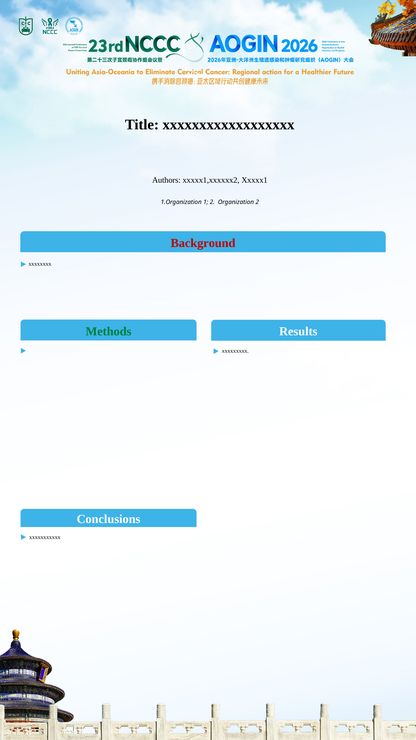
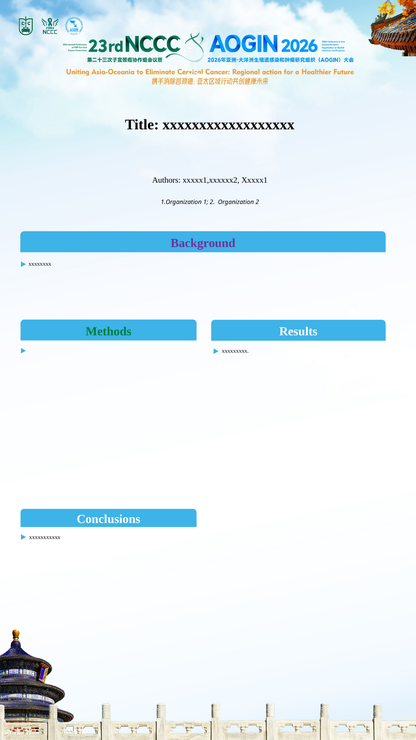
Background colour: red -> purple
